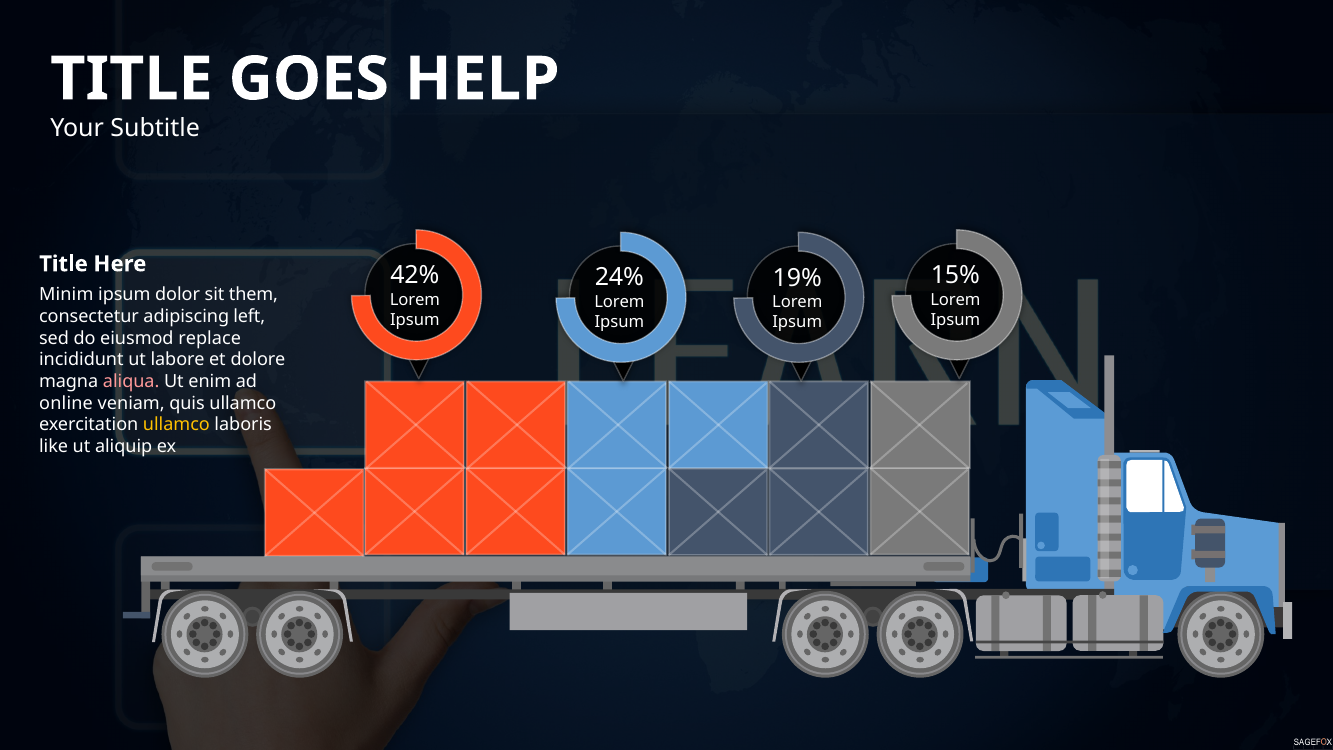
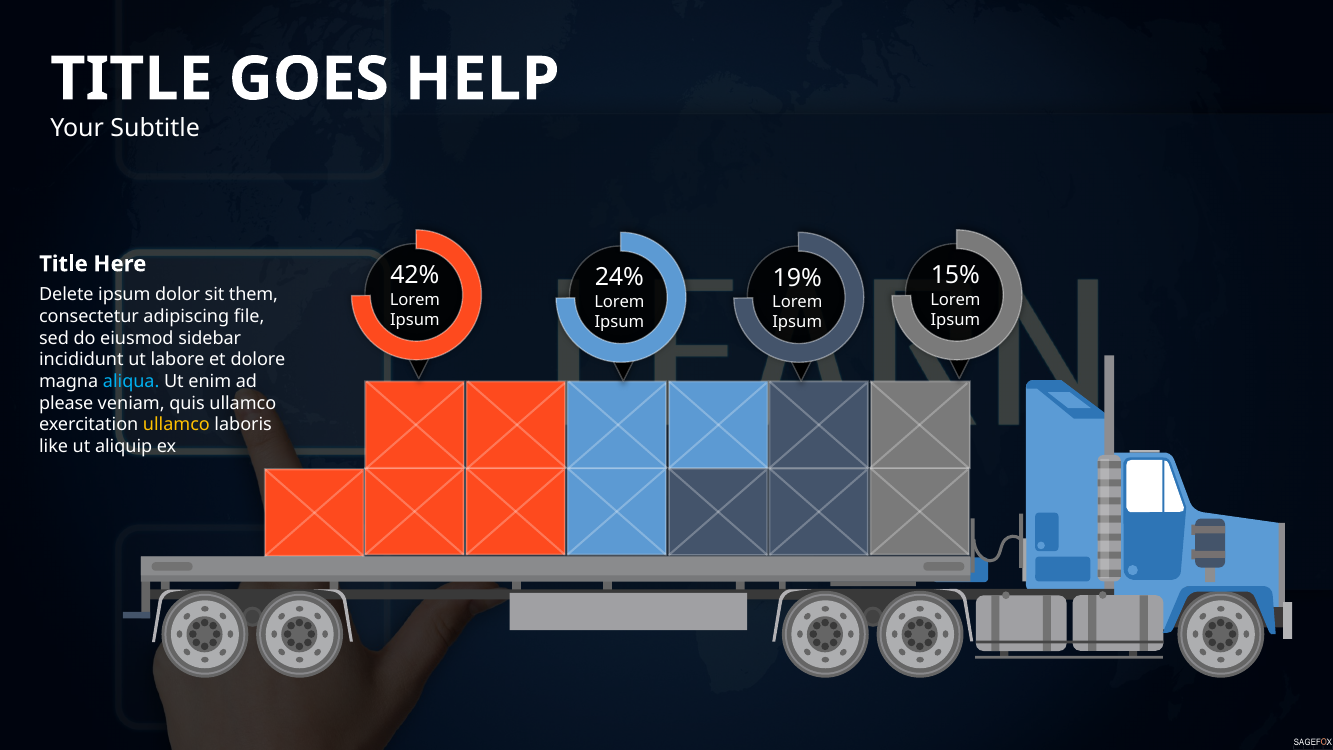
Minim: Minim -> Delete
left: left -> file
replace: replace -> sidebar
aliqua colour: pink -> light blue
online: online -> please
